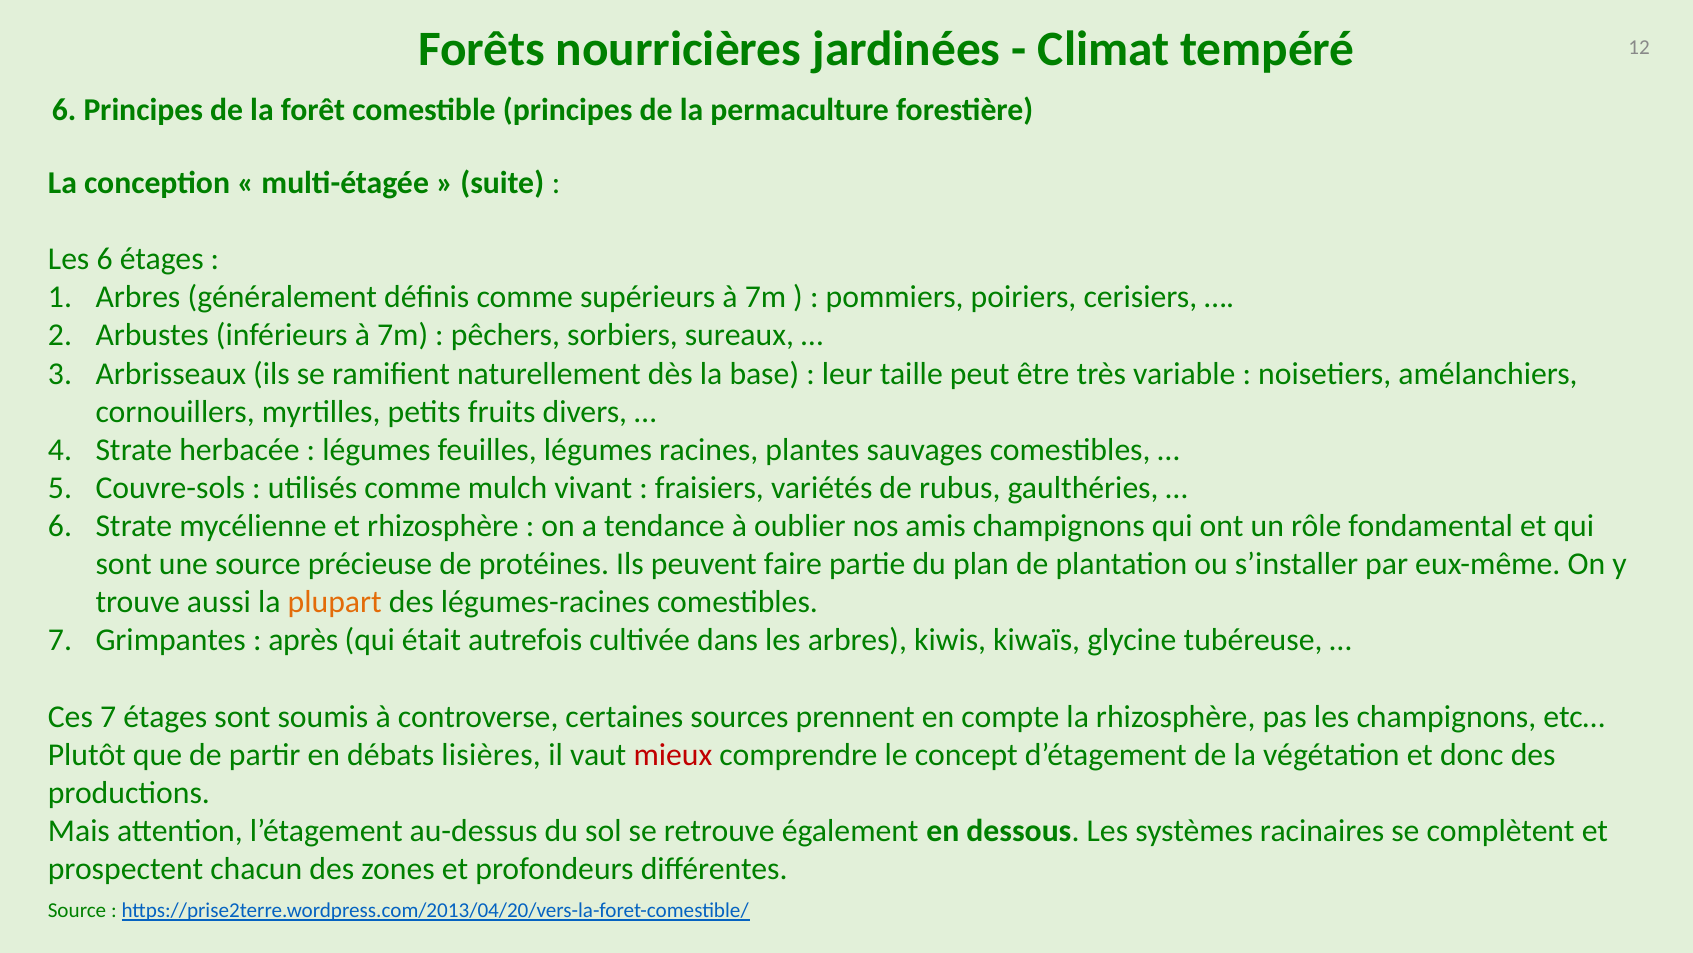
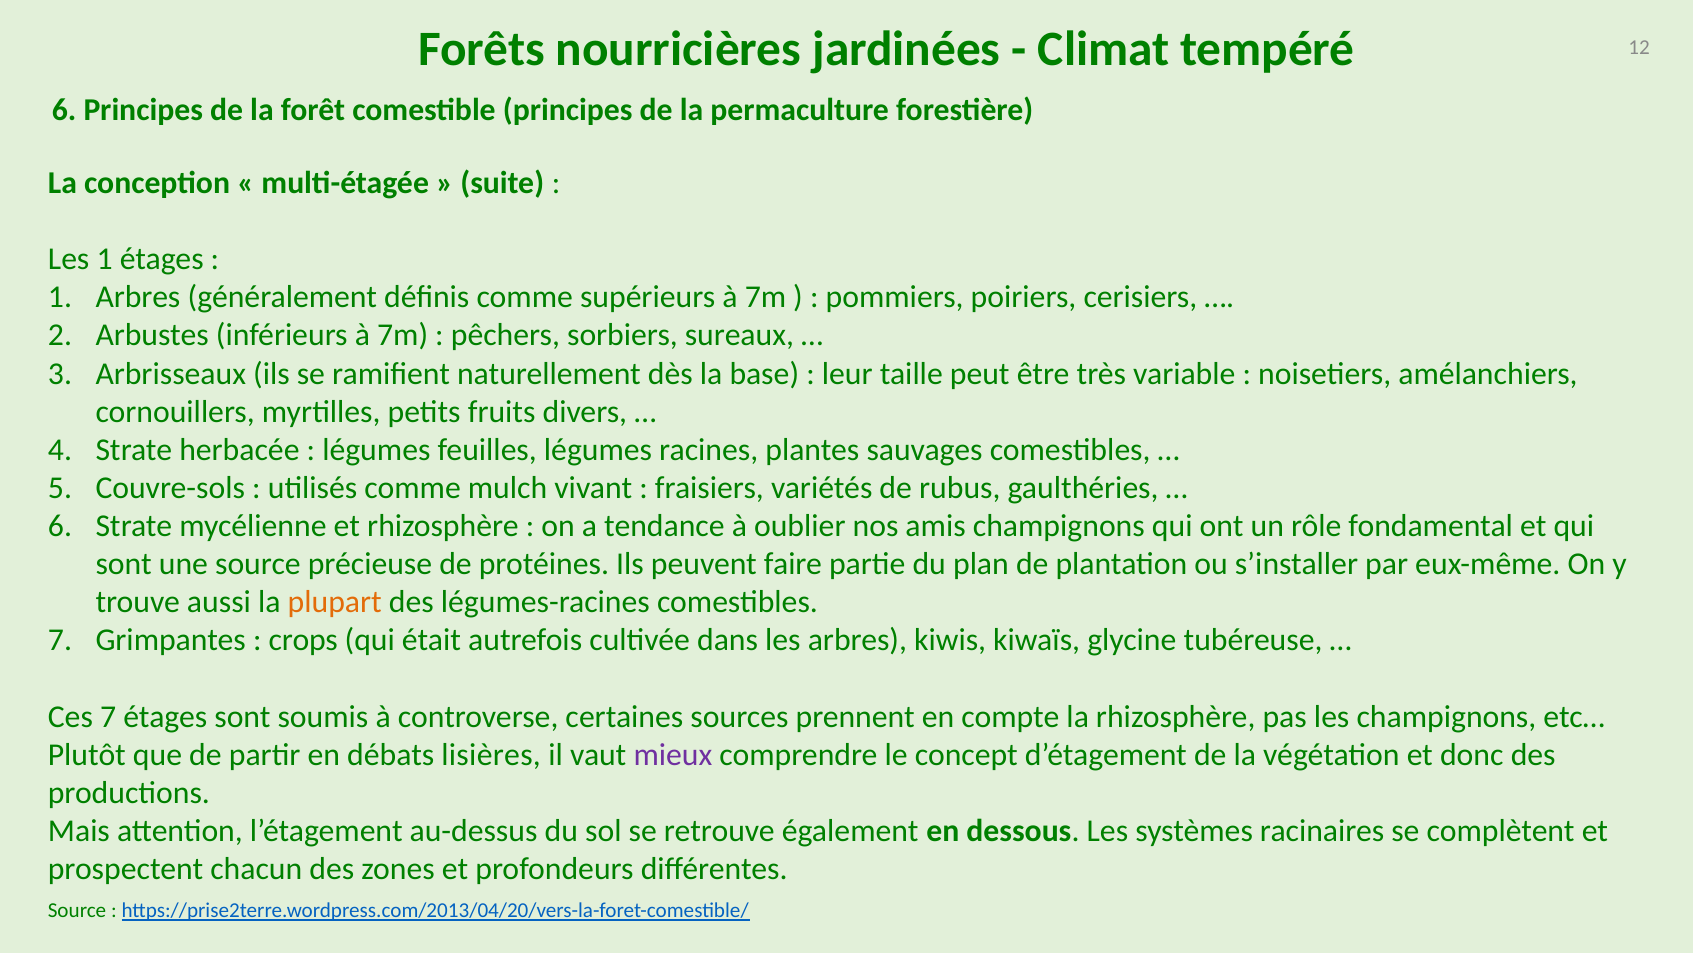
Les 6: 6 -> 1
après: après -> crops
mieux colour: red -> purple
